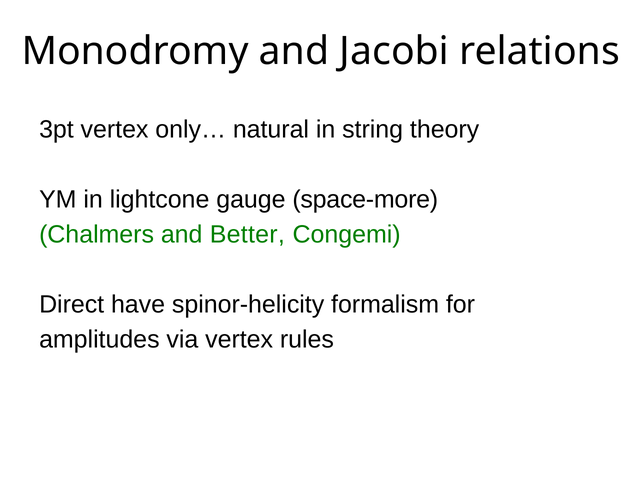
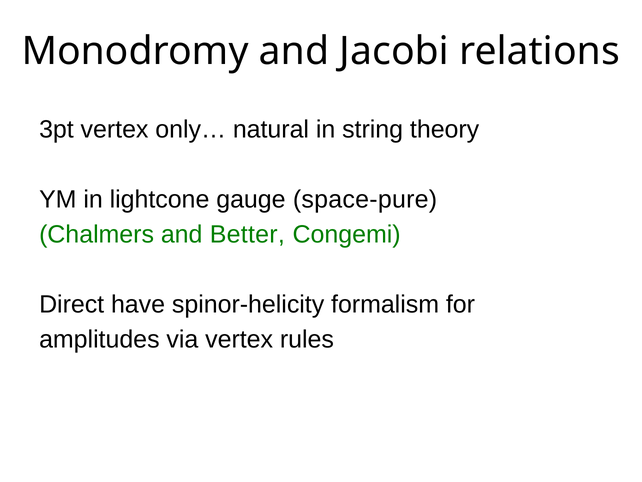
space-more: space-more -> space-pure
